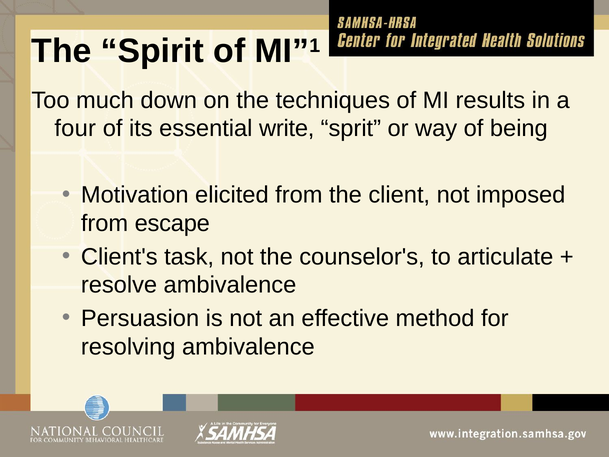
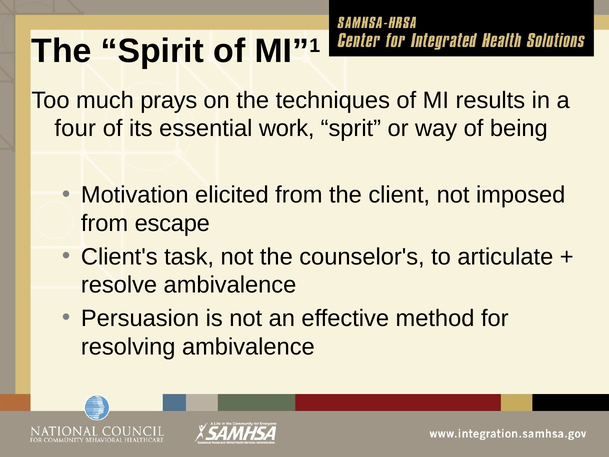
down: down -> prays
write: write -> work
